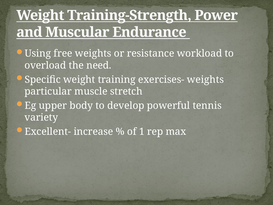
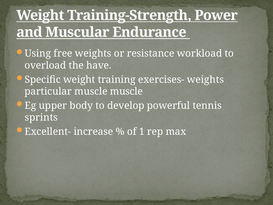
need: need -> have
muscle stretch: stretch -> muscle
variety: variety -> sprints
